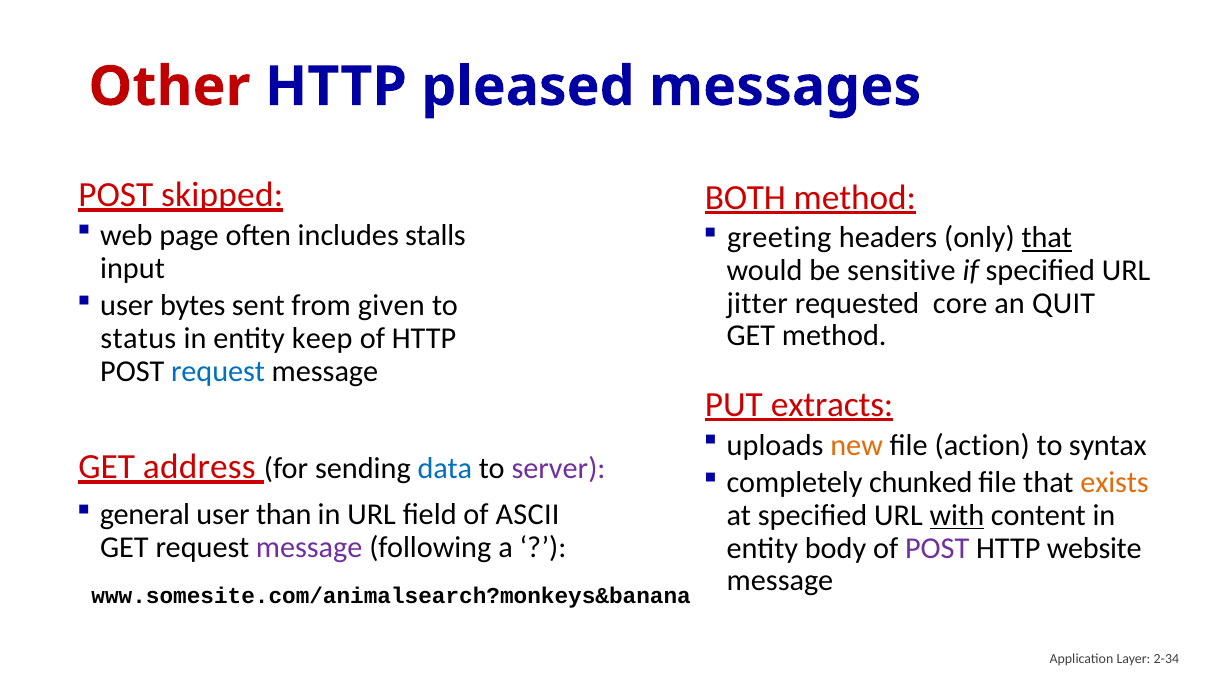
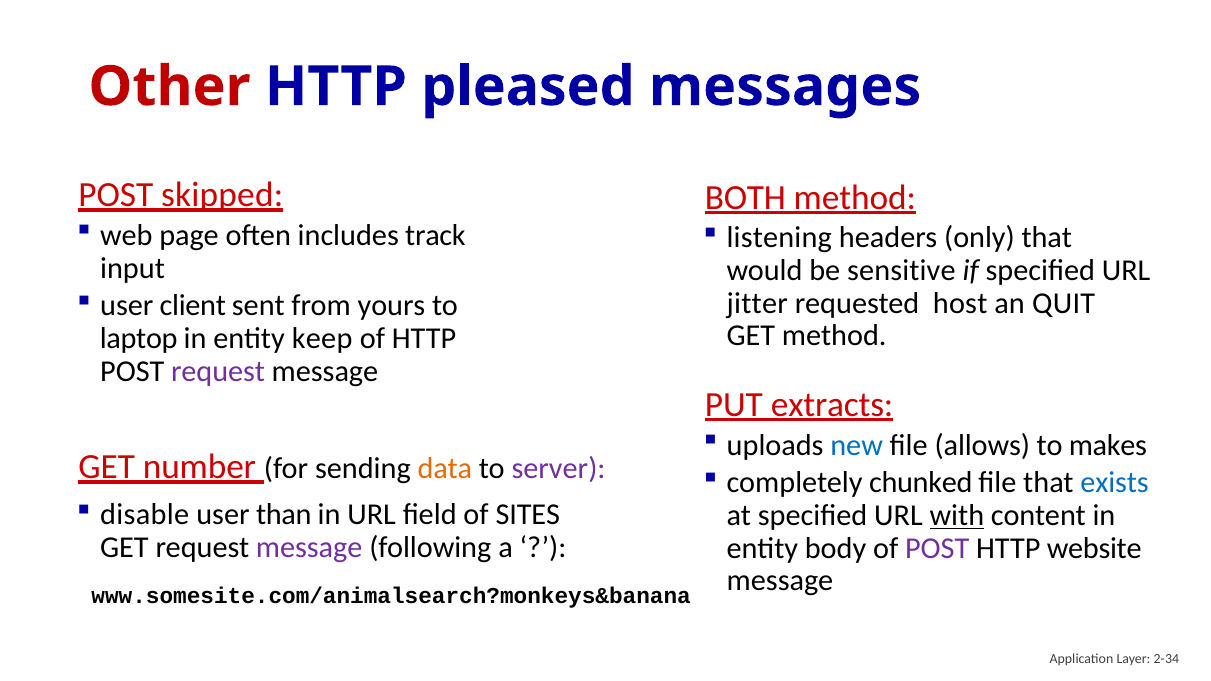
stalls: stalls -> track
greeting: greeting -> listening
that at (1047, 238) underline: present -> none
bytes: bytes -> client
given: given -> yours
core: core -> host
status: status -> laptop
request at (218, 371) colour: blue -> purple
new colour: orange -> blue
action: action -> allows
syntax: syntax -> makes
address: address -> number
data colour: blue -> orange
exists colour: orange -> blue
general: general -> disable
ASCII: ASCII -> SITES
